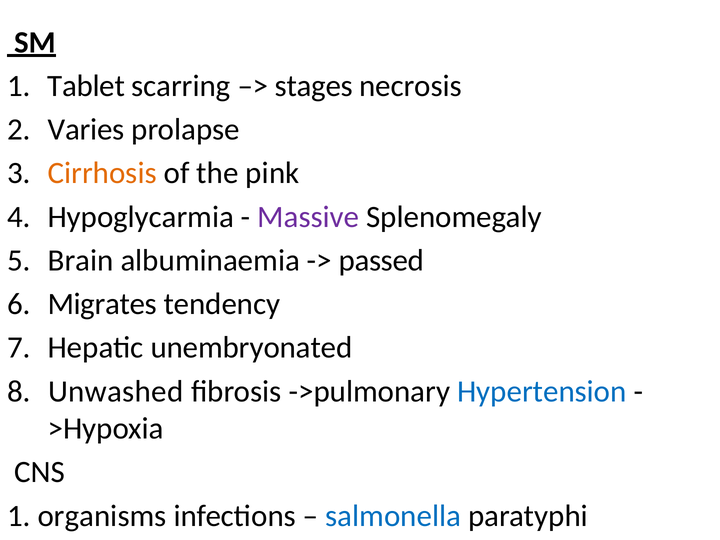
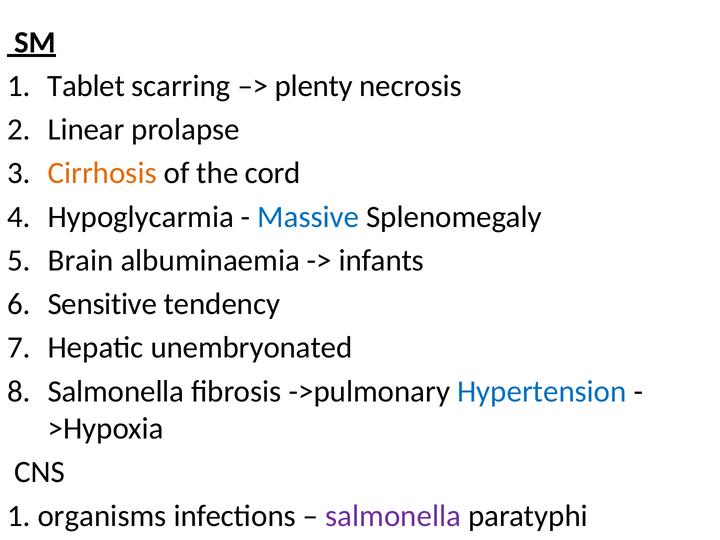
stages: stages -> plenty
Varies: Varies -> Linear
pink: pink -> cord
Massive colour: purple -> blue
passed: passed -> infants
Migrates: Migrates -> Sensitive
Unwashed at (116, 391): Unwashed -> Salmonella
salmonella at (393, 516) colour: blue -> purple
